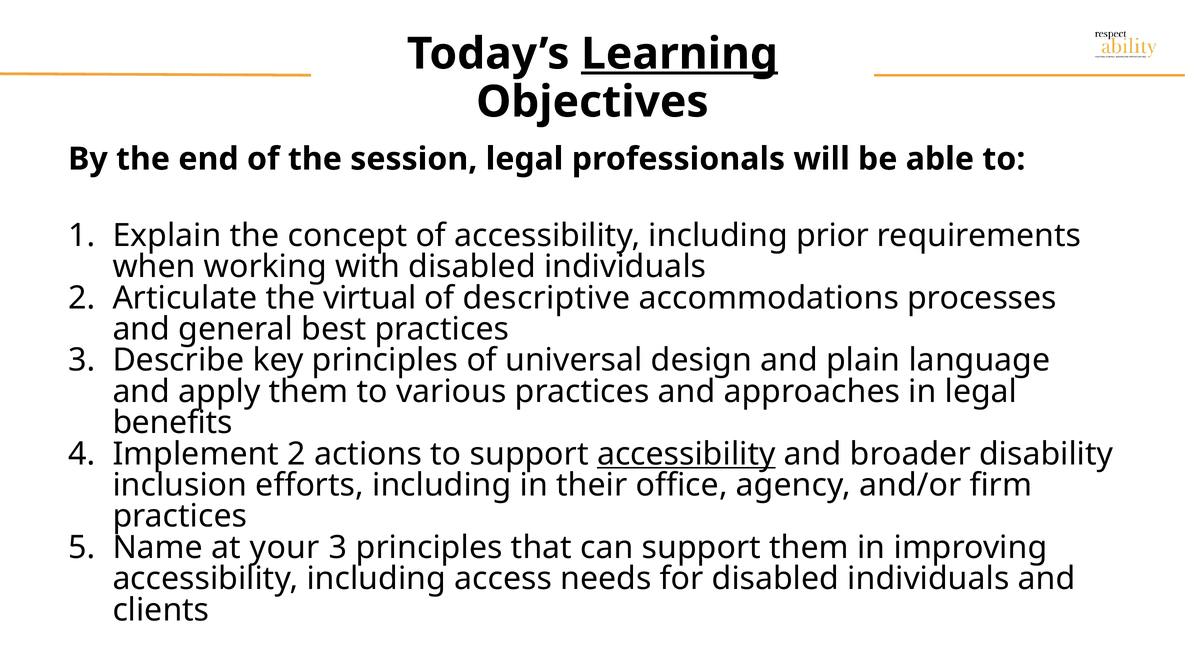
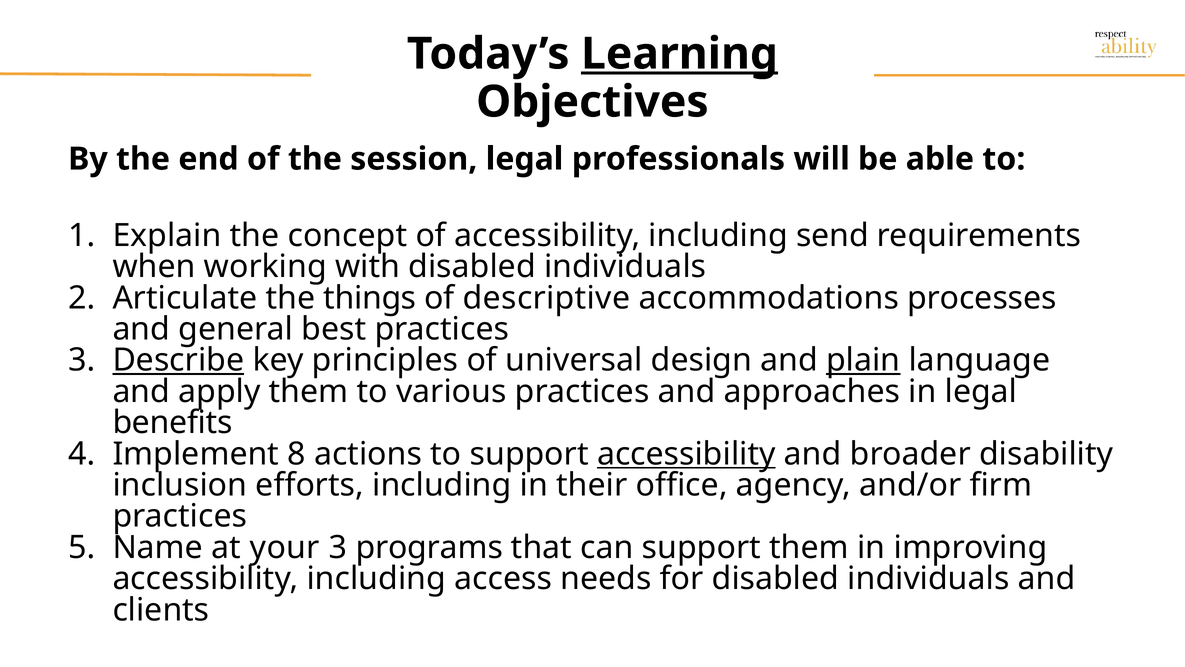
prior: prior -> send
virtual: virtual -> things
Describe underline: none -> present
plain underline: none -> present
Implement 2: 2 -> 8
3 principles: principles -> programs
